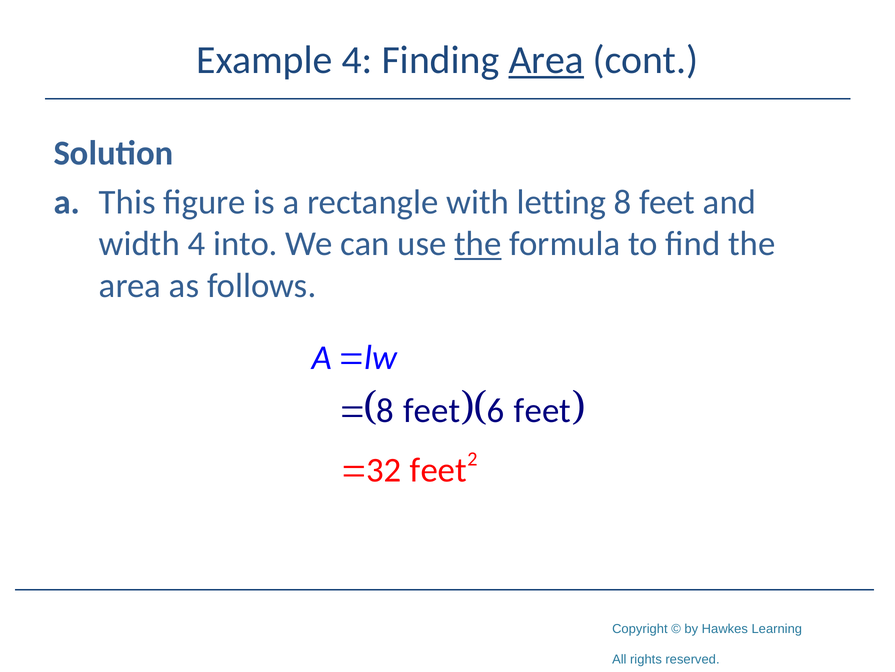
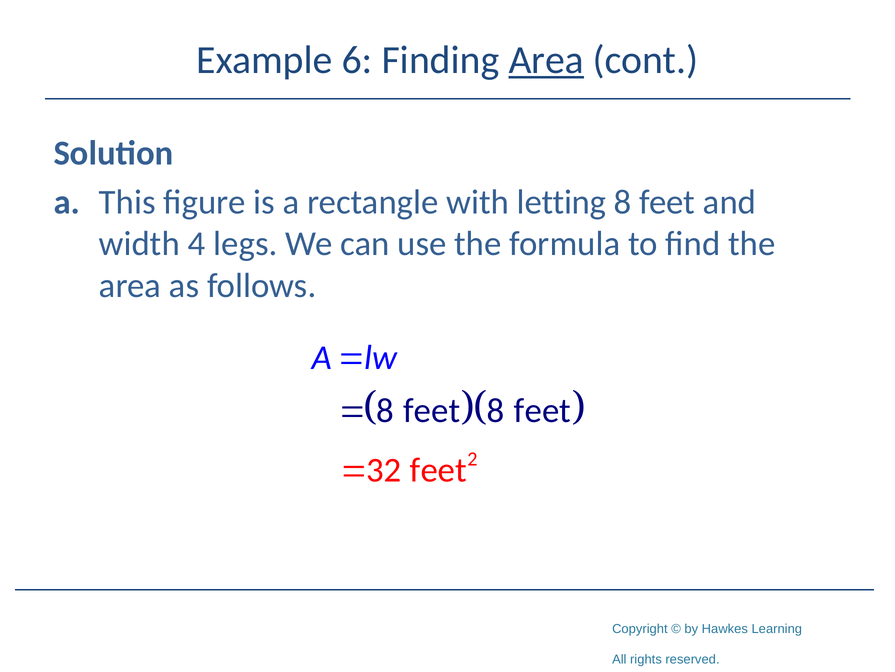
Example 4: 4 -> 6
into: into -> legs
the at (478, 244) underline: present -> none
feet 6: 6 -> 8
